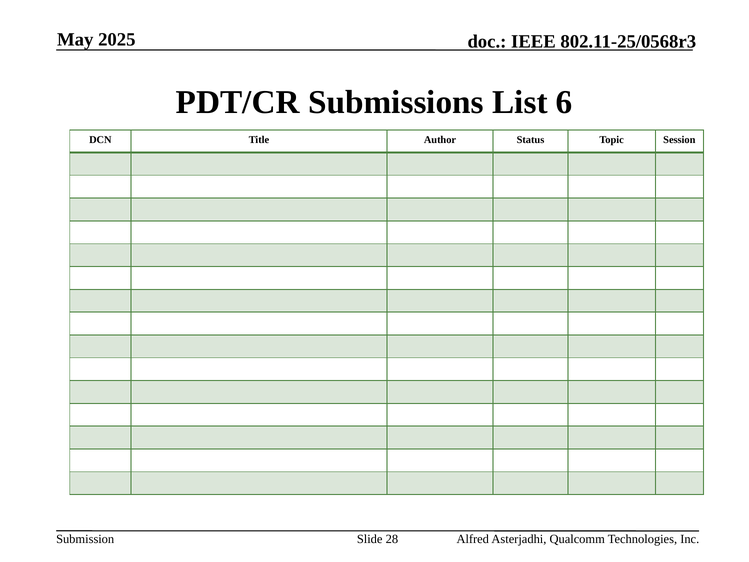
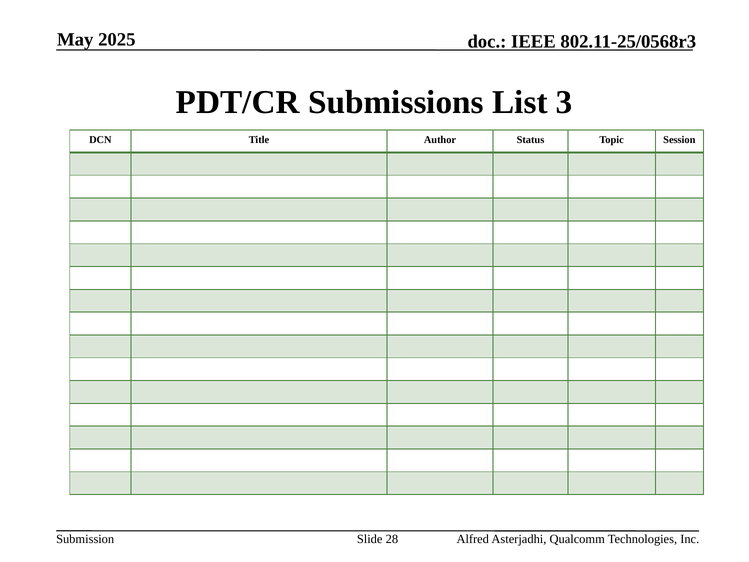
6: 6 -> 3
